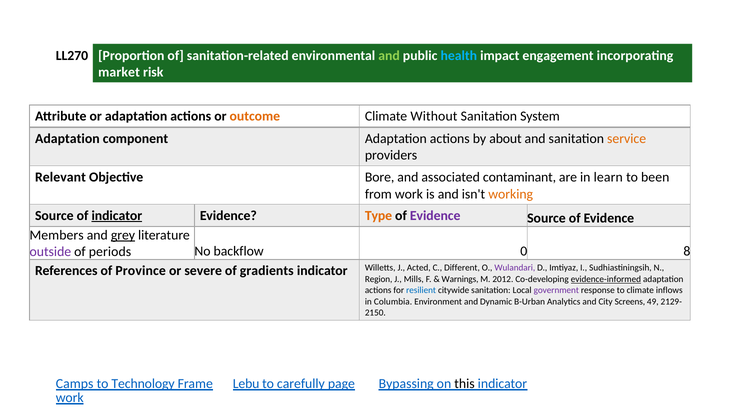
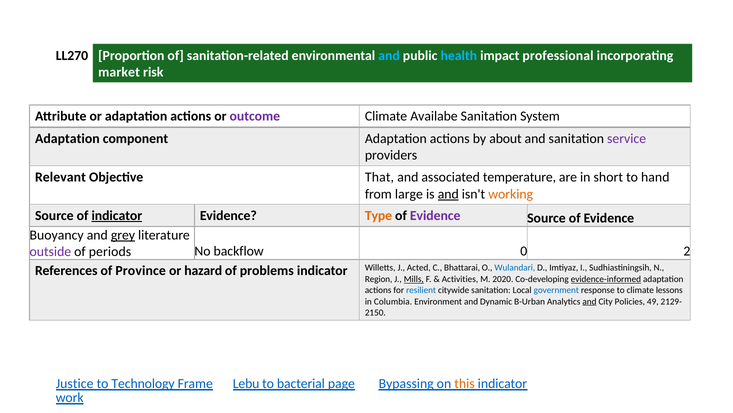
and at (389, 56) colour: light green -> light blue
engagement: engagement -> professional
outcome colour: orange -> purple
Without: Without -> Availabe
service colour: orange -> purple
Bore: Bore -> That
contaminant: contaminant -> temperature
learn: learn -> short
been: been -> hand
from work: work -> large
and at (448, 194) underline: none -> present
Members: Members -> Buoyancy
8: 8 -> 2
severe: severe -> hazard
gradients: gradients -> problems
Different: Different -> Bhattarai
Wulandari colour: purple -> blue
Mills underline: none -> present
Warnings: Warnings -> Activities
2012: 2012 -> 2020
government colour: purple -> blue
inflows: inflows -> lessons
and at (589, 301) underline: none -> present
Screens: Screens -> Policies
Camps: Camps -> Justice
carefully: carefully -> bacterial
this colour: black -> orange
